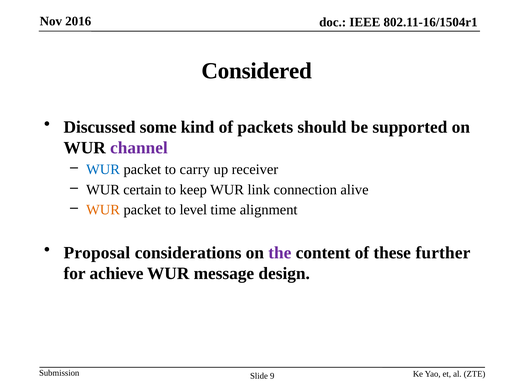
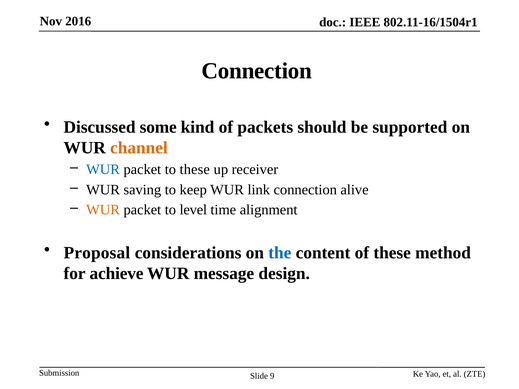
Considered at (257, 71): Considered -> Connection
channel colour: purple -> orange
to carry: carry -> these
certain: certain -> saving
the colour: purple -> blue
further: further -> method
